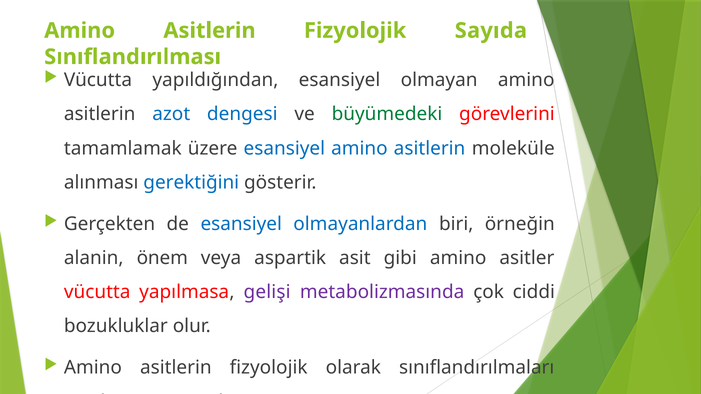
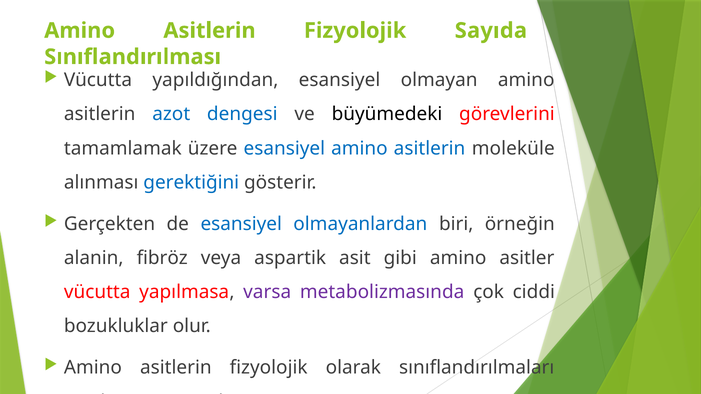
büyümedeki colour: green -> black
önem: önem -> fibröz
gelişi: gelişi -> varsa
